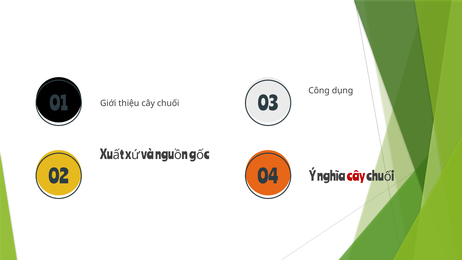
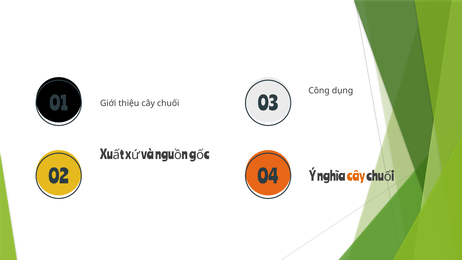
cây at (356, 177) colour: red -> orange
